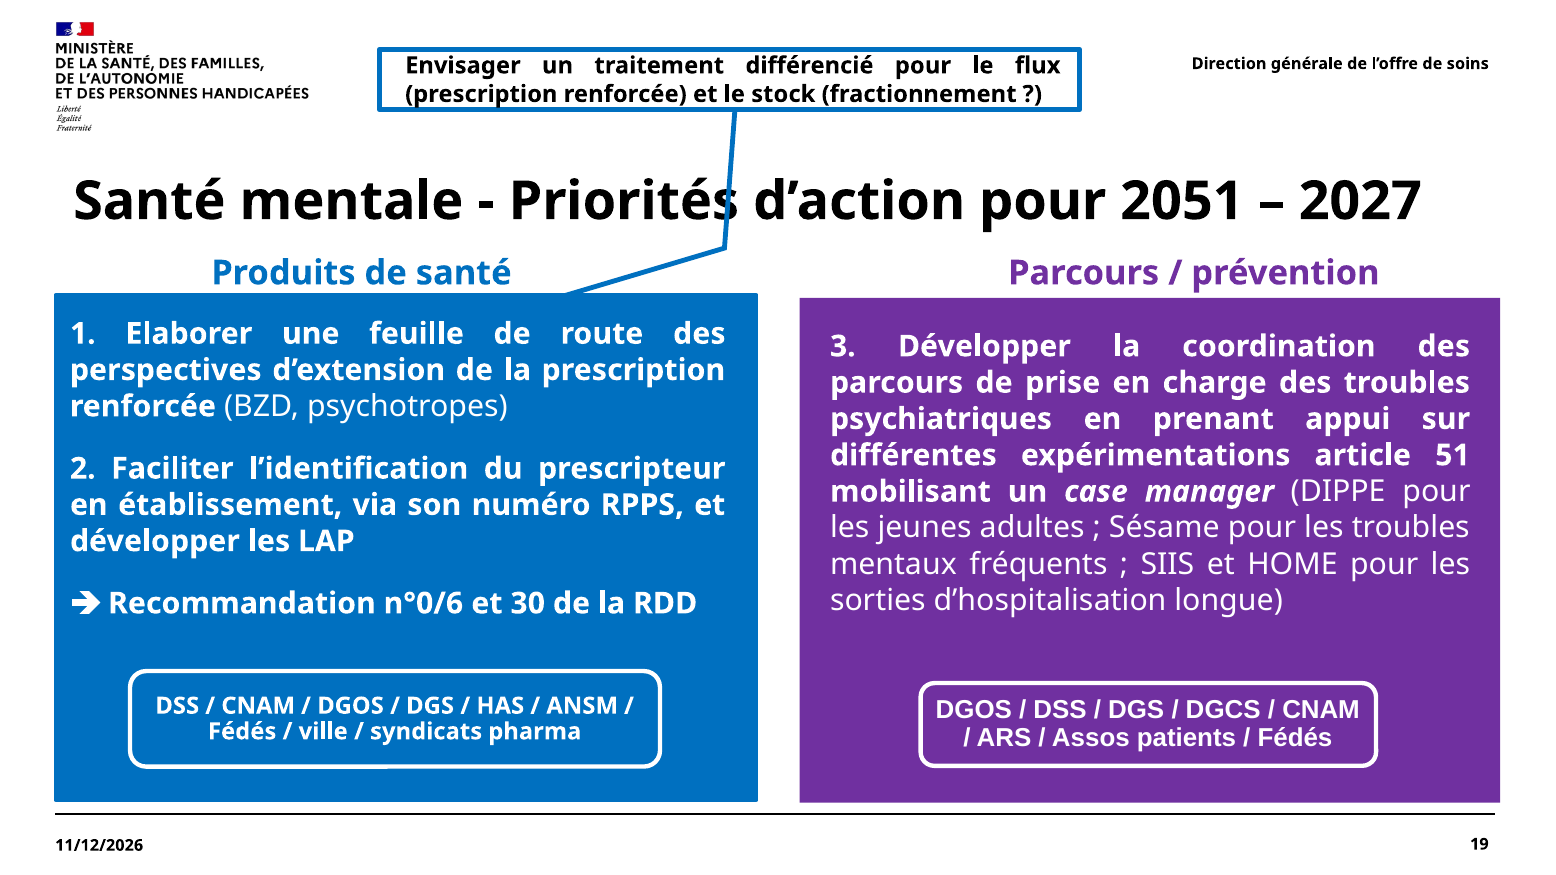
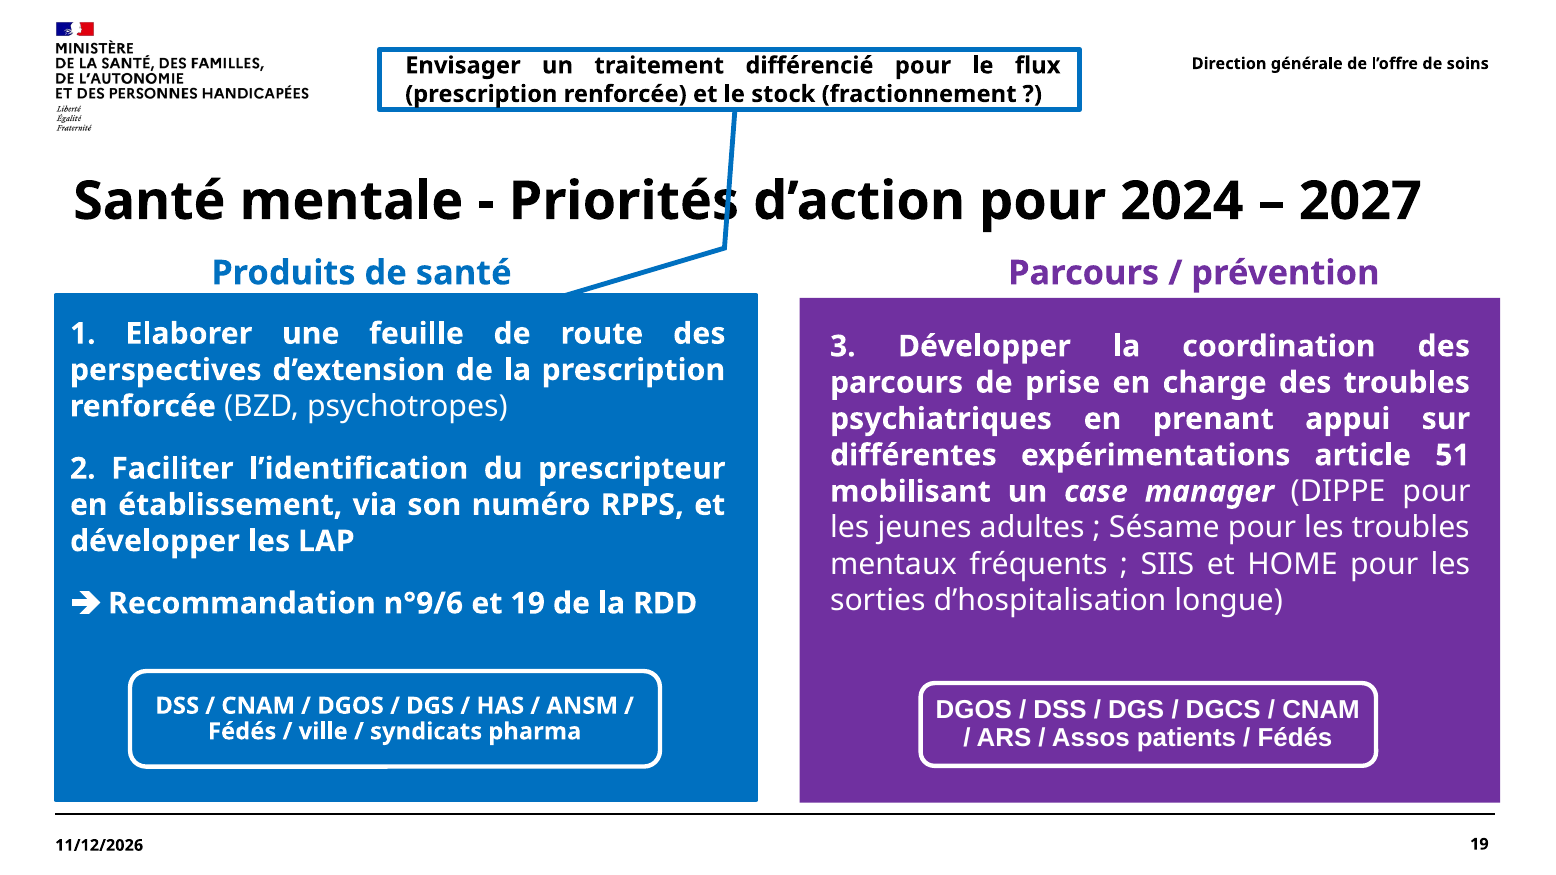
2051: 2051 -> 2024
n°0/6: n°0/6 -> n°9/6
et 30: 30 -> 19
